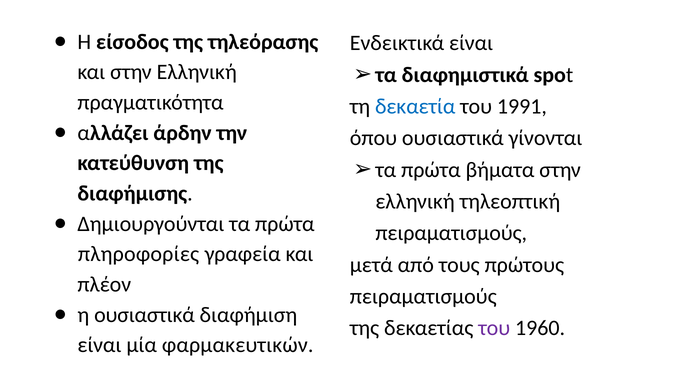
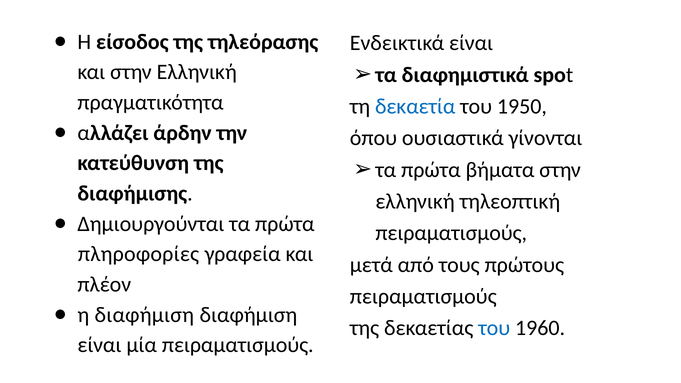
1991: 1991 -> 1950
η ουσιαστικά: ουσιαστικά -> διαφήμιση
του at (494, 328) colour: purple -> blue
μία φαρμακευτικών: φαρμακευτικών -> πειραματισμούς
